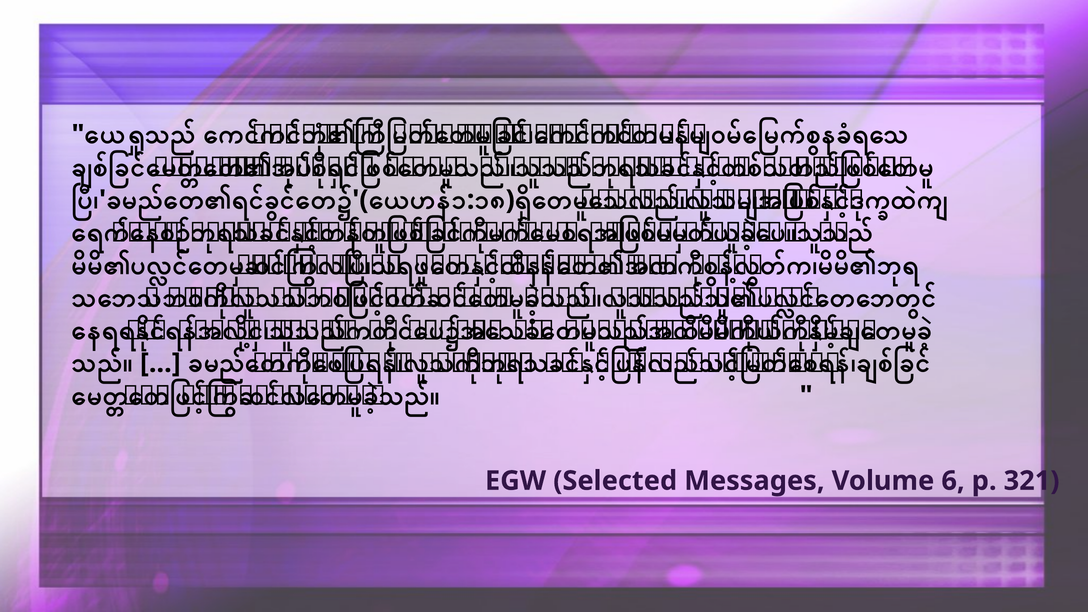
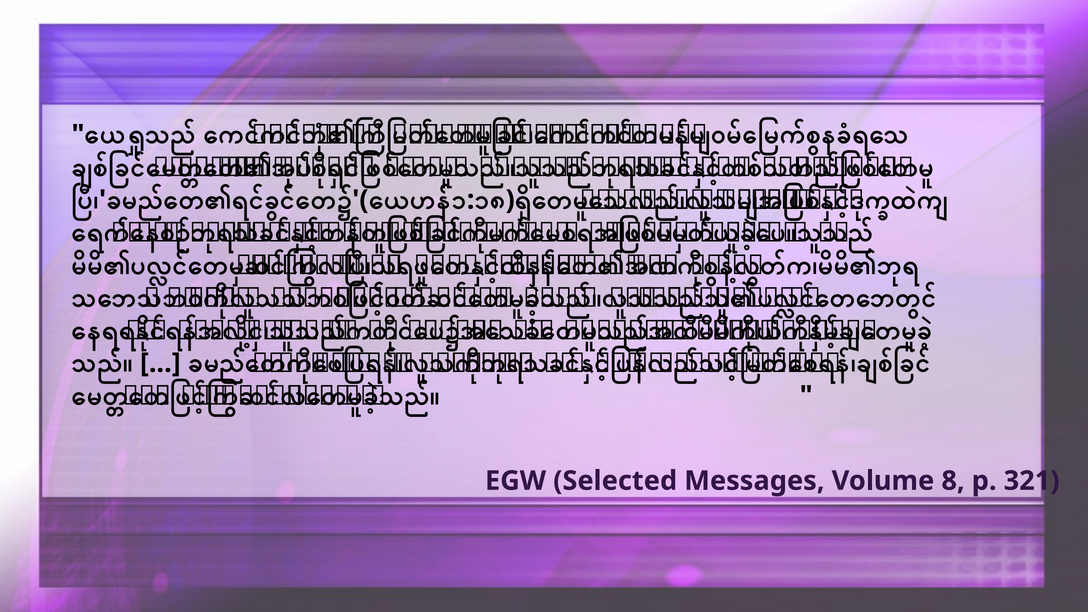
6: 6 -> 8
